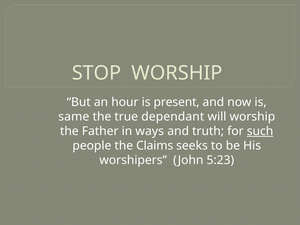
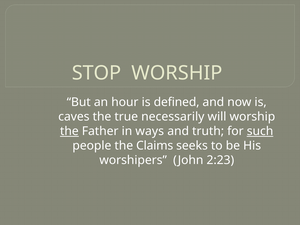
present: present -> defined
same: same -> caves
dependant: dependant -> necessarily
the at (69, 131) underline: none -> present
5:23: 5:23 -> 2:23
